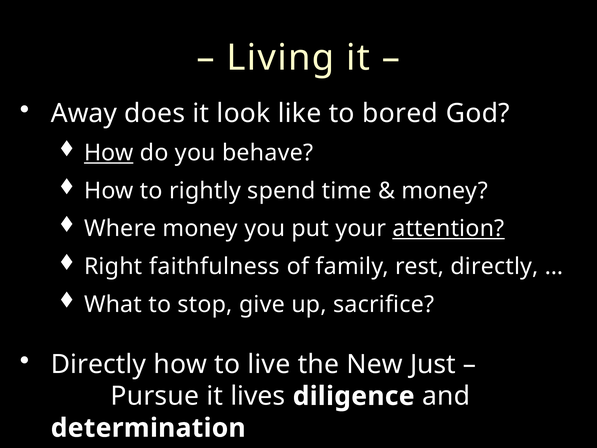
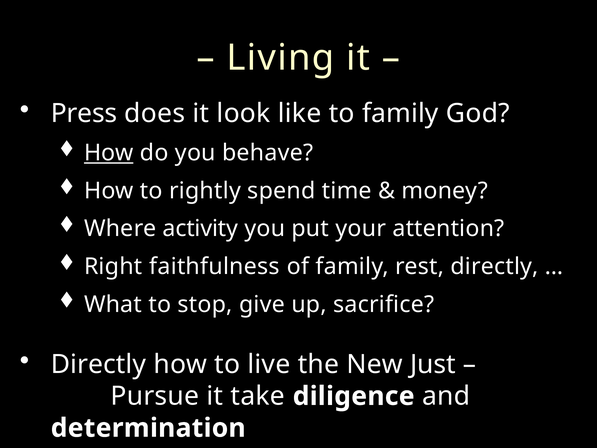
Away: Away -> Press
to bored: bored -> family
Where money: money -> activity
attention underline: present -> none
lives: lives -> take
